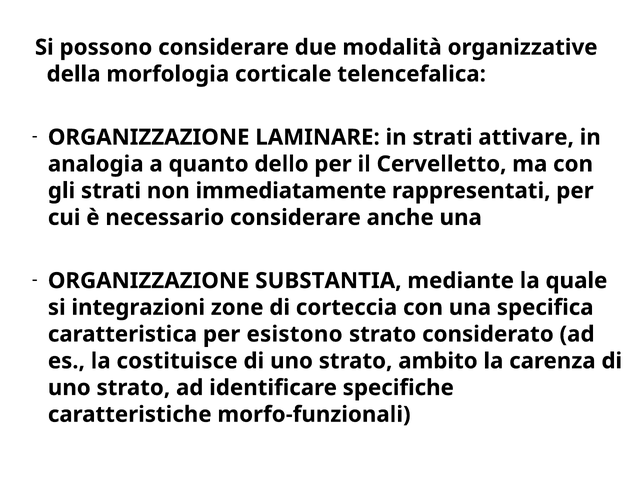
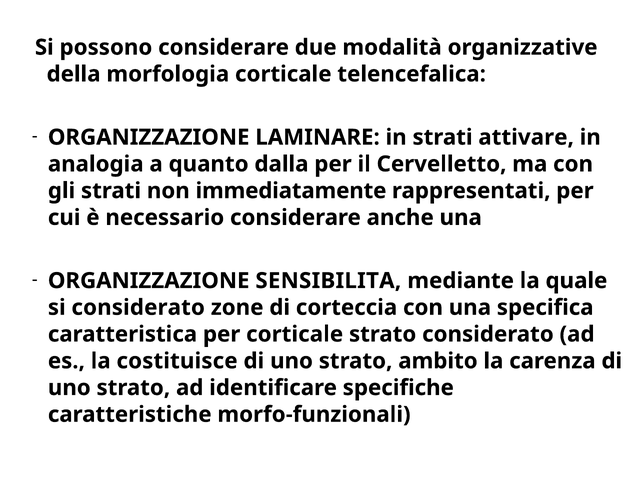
dello: dello -> dalla
SUBSTANTIA: SUBSTANTIA -> SENSIBILITA
si integrazioni: integrazioni -> considerato
per esistono: esistono -> corticale
